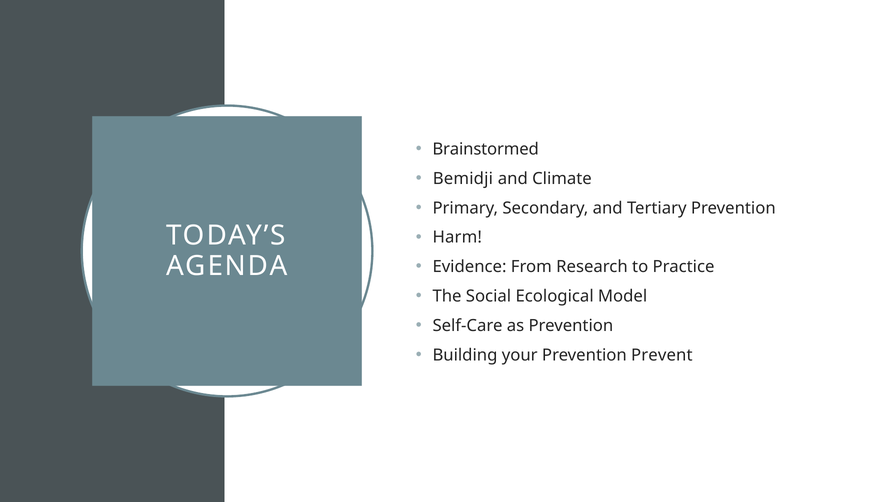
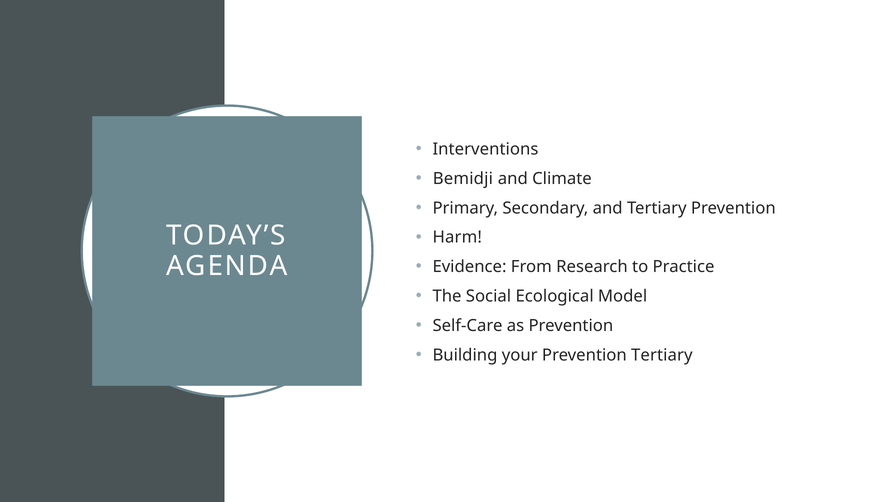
Brainstormed: Brainstormed -> Interventions
Prevention Prevent: Prevent -> Tertiary
